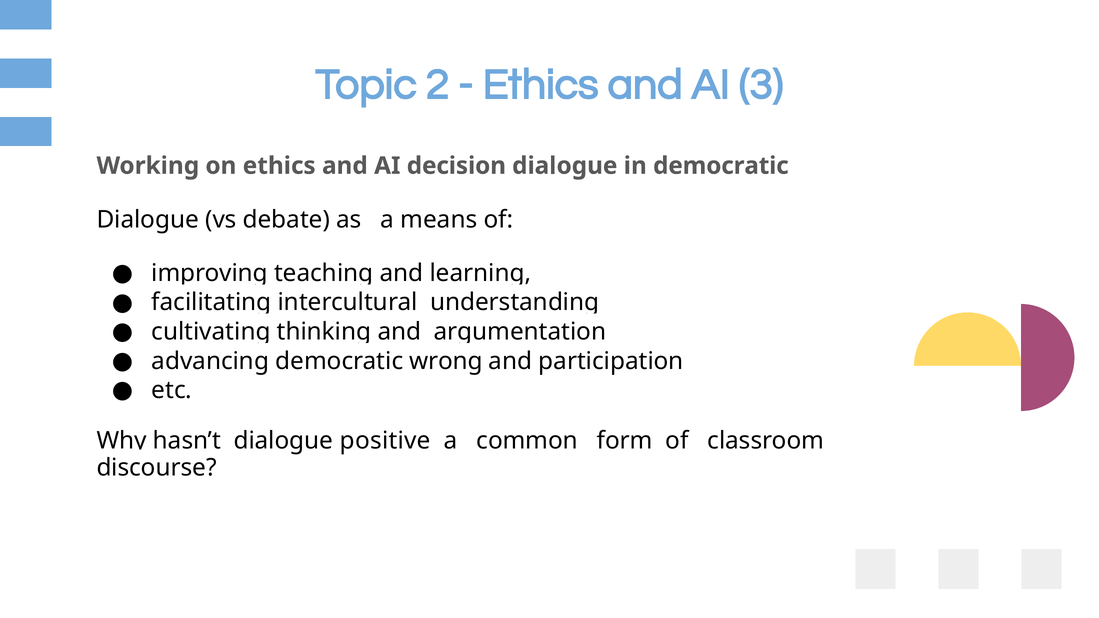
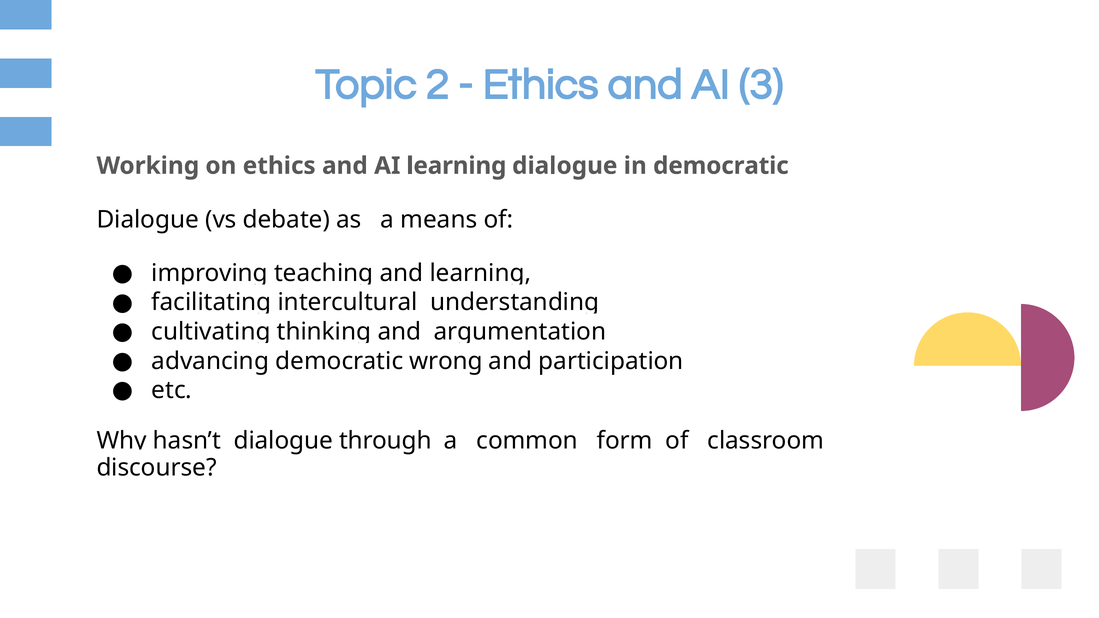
AI decision: decision -> learning
positive: positive -> through
